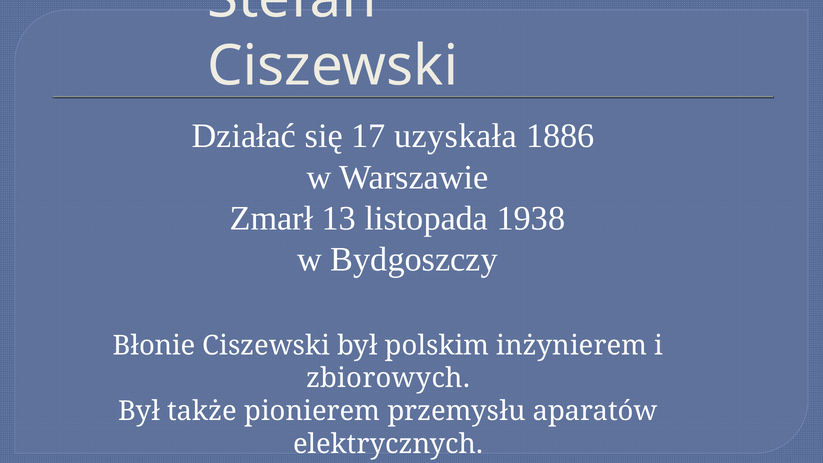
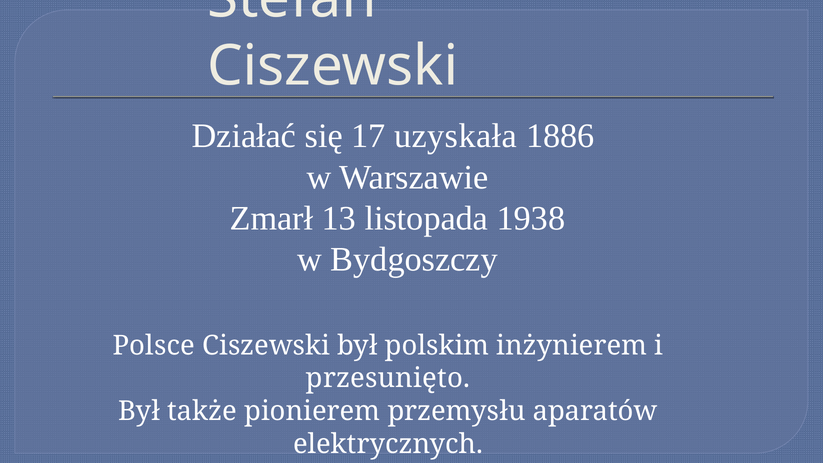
Błonie: Błonie -> Polsce
zbiorowych: zbiorowych -> przesunięto
